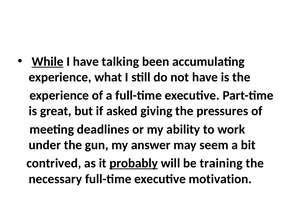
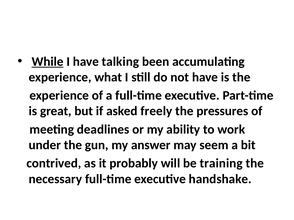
giving: giving -> freely
probably underline: present -> none
motivation: motivation -> handshake
